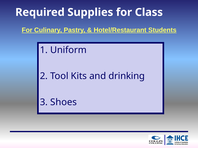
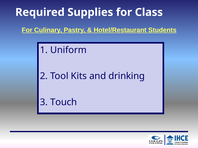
Shoes: Shoes -> Touch
